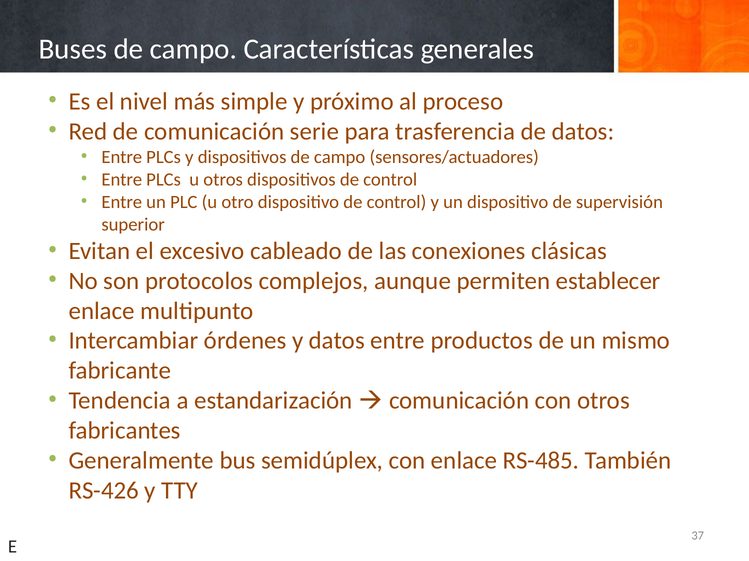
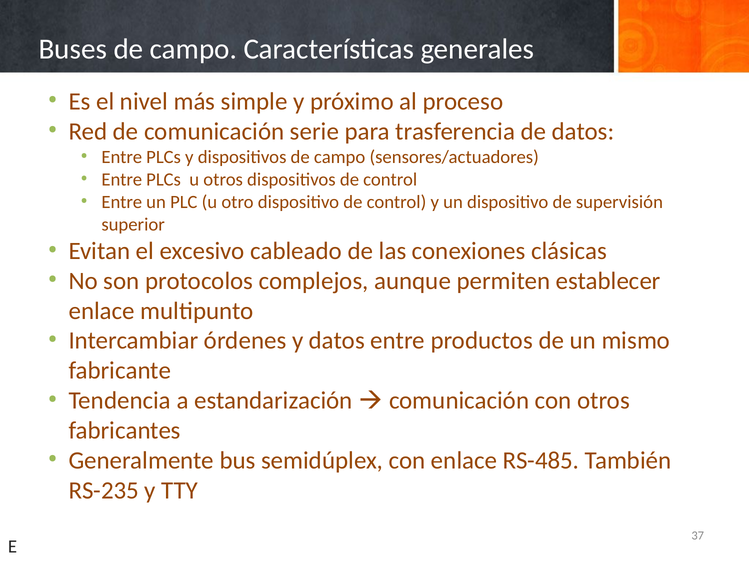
RS-426: RS-426 -> RS-235
